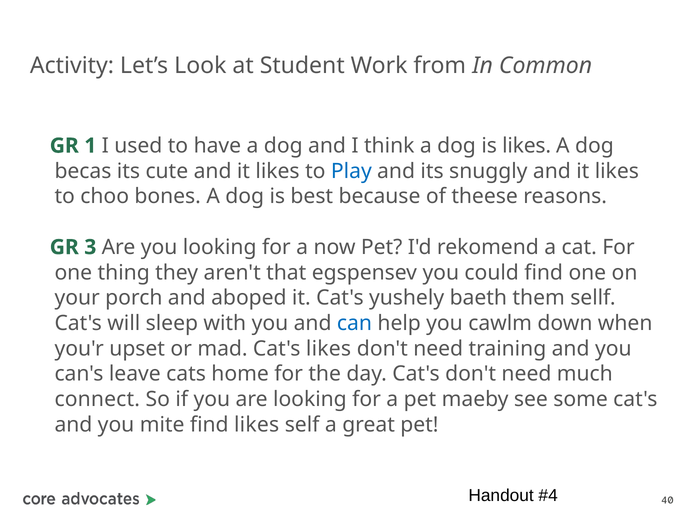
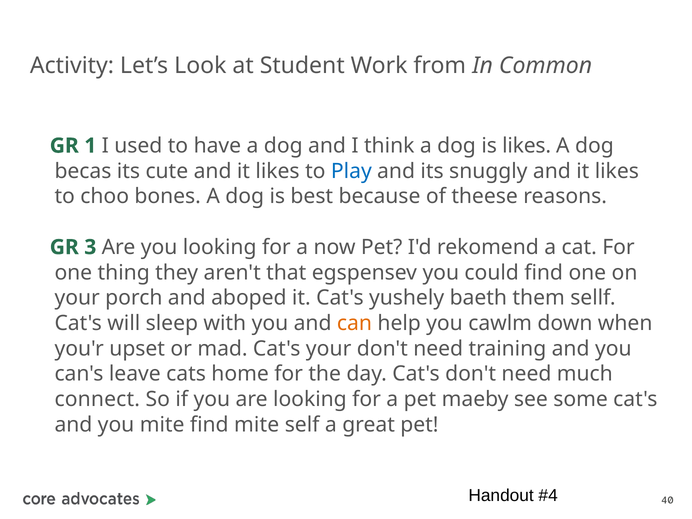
can colour: blue -> orange
Cat's likes: likes -> your
find likes: likes -> mite
